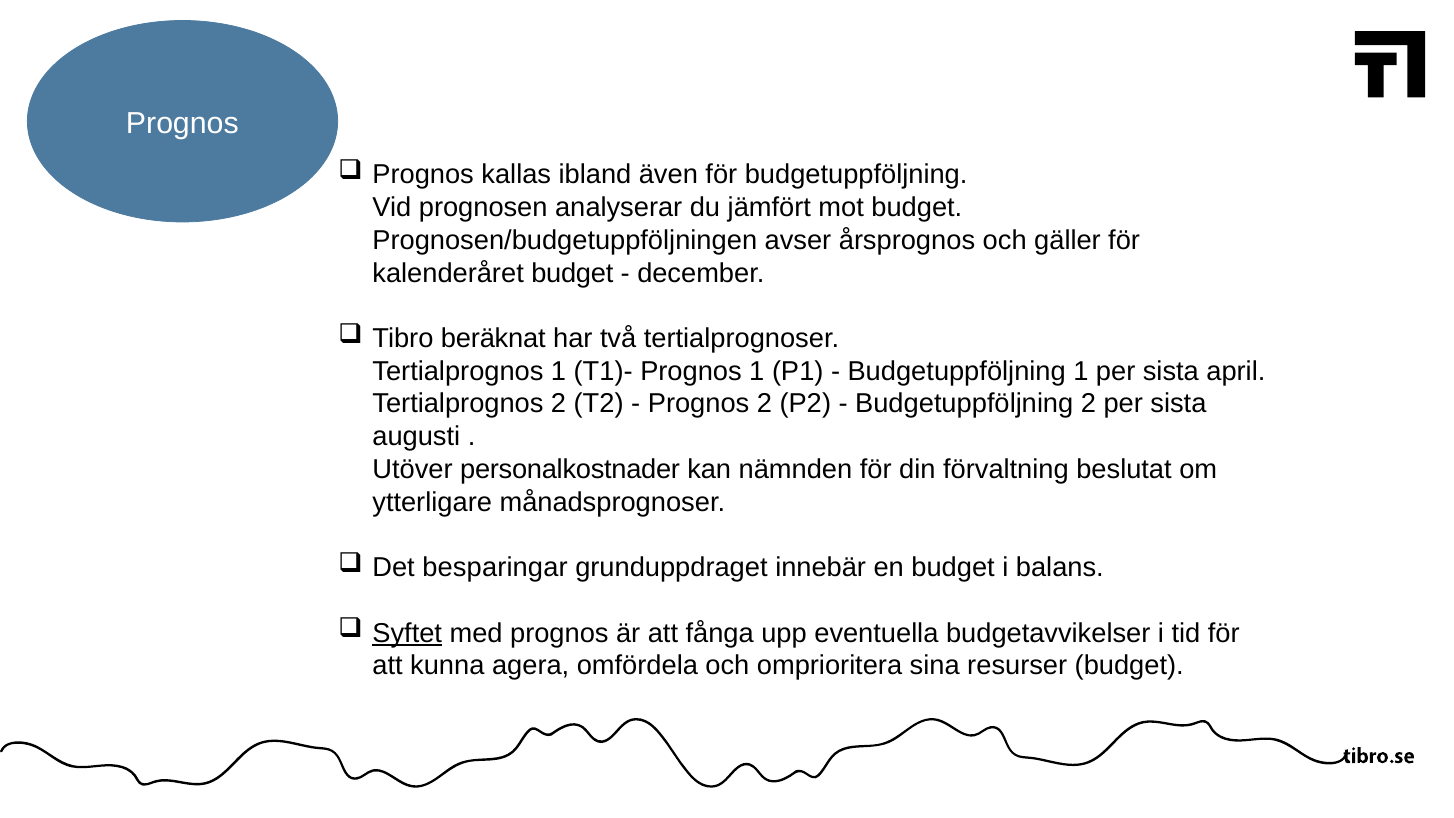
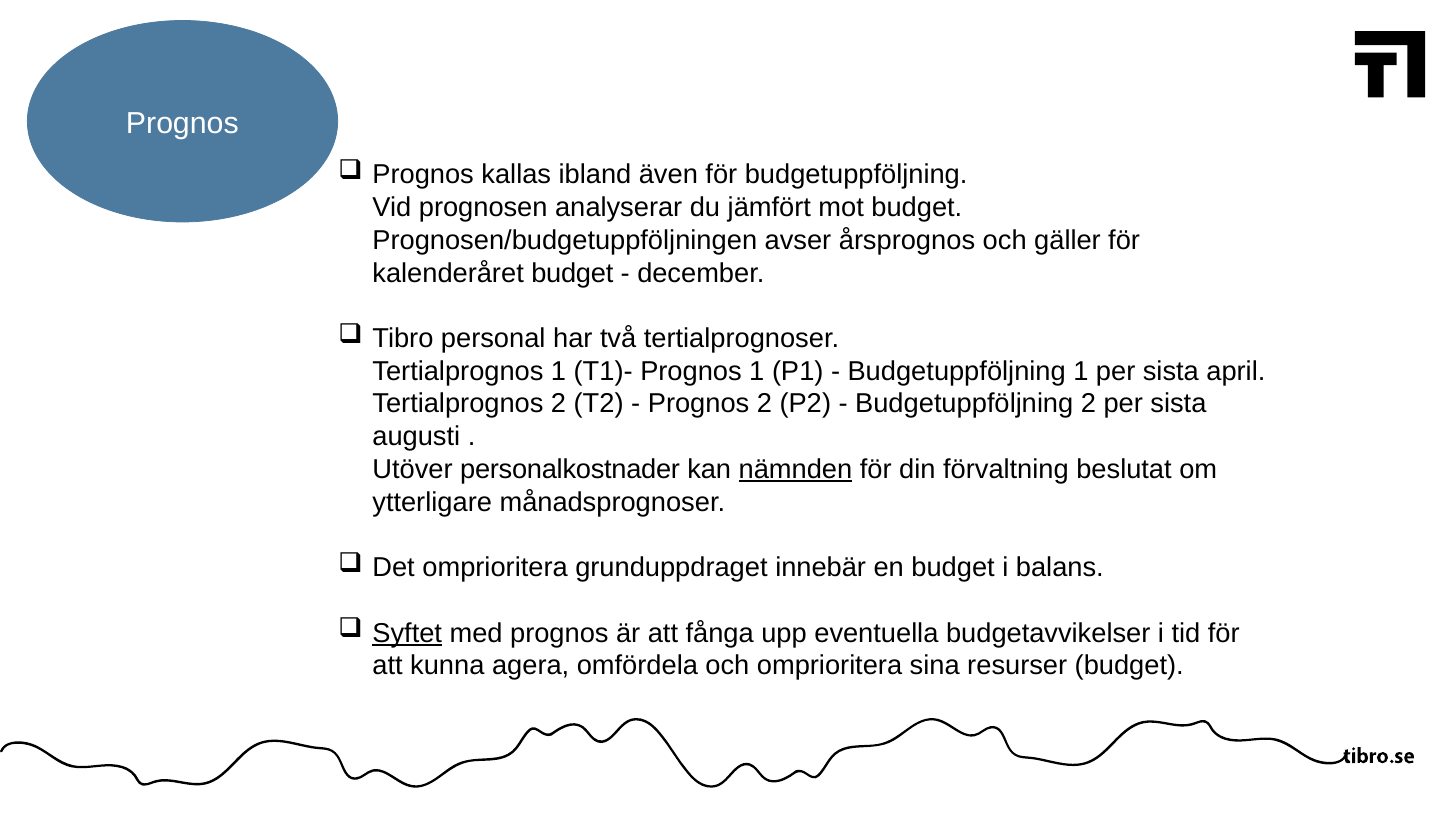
beräknat: beräknat -> personal
nämnden underline: none -> present
Det besparingar: besparingar -> omprioritera
